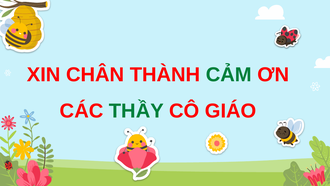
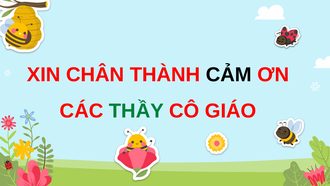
CẢM colour: green -> black
